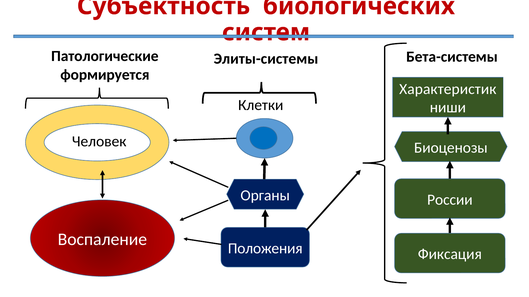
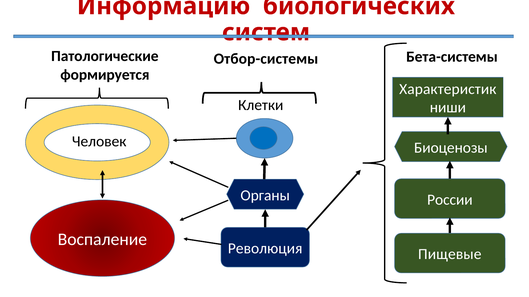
Субъектность: Субъектность -> Информацию
Элиты-системы: Элиты-системы -> Отбор-системы
Положения: Положения -> Революция
Фиксация: Фиксация -> Пищевые
